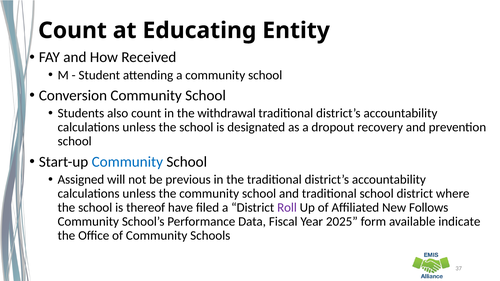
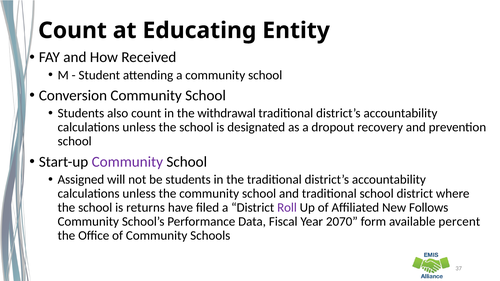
Community at (127, 162) colour: blue -> purple
be previous: previous -> students
thereof: thereof -> returns
2025: 2025 -> 2070
indicate: indicate -> percent
